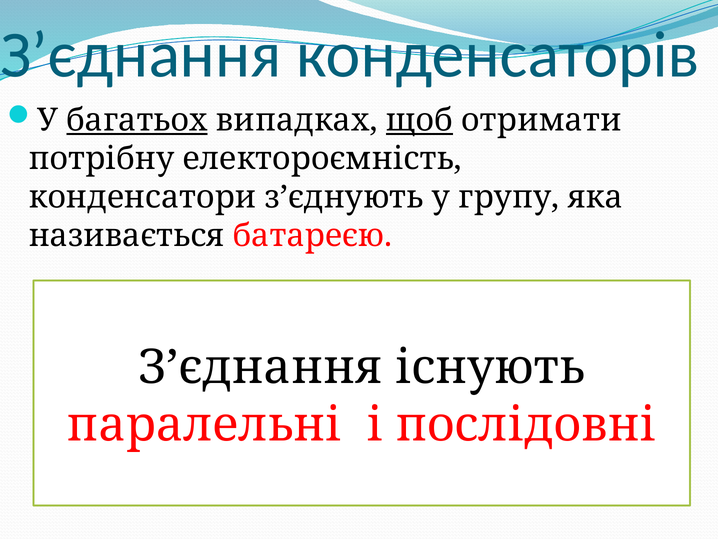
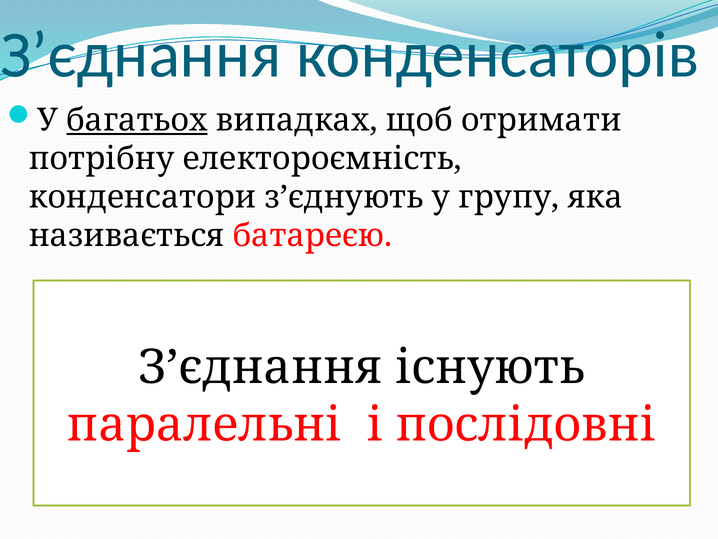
щоб underline: present -> none
